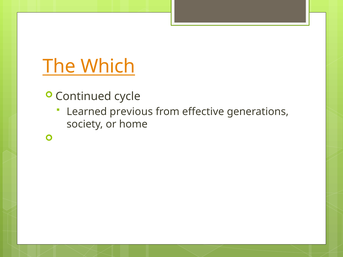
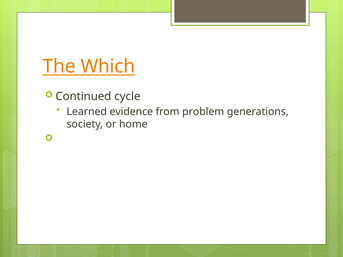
previous: previous -> evidence
effective: effective -> problem
